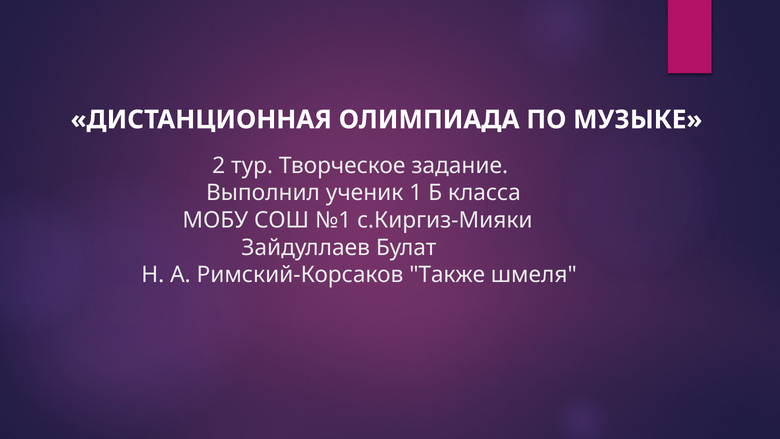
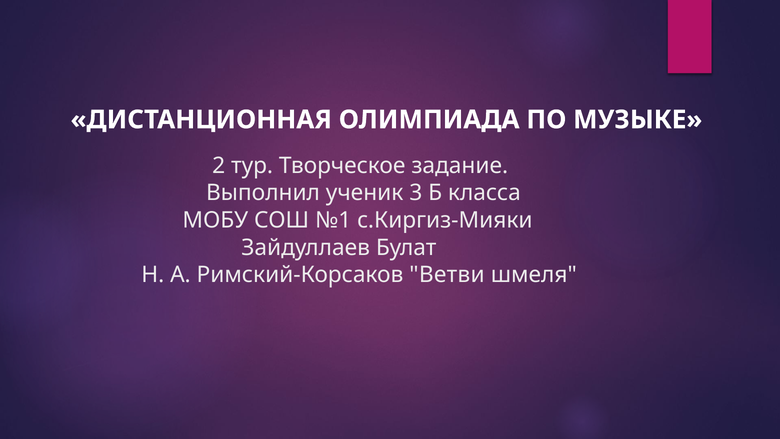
1: 1 -> 3
Также: Также -> Ветви
